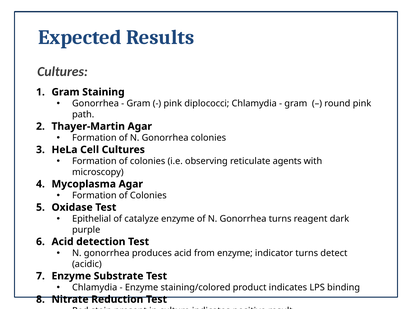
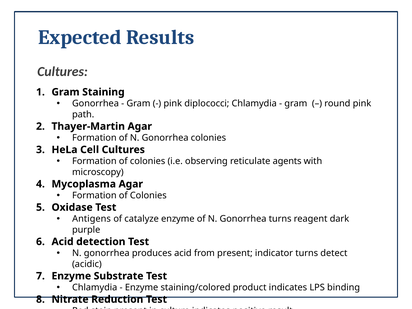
Epithelial: Epithelial -> Antigens
from enzyme: enzyme -> present
